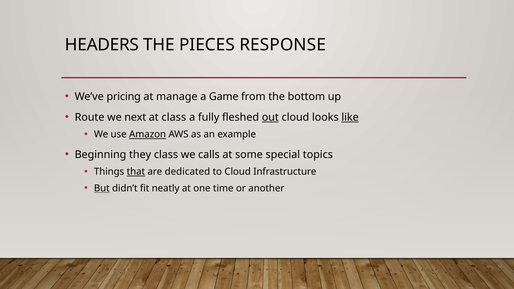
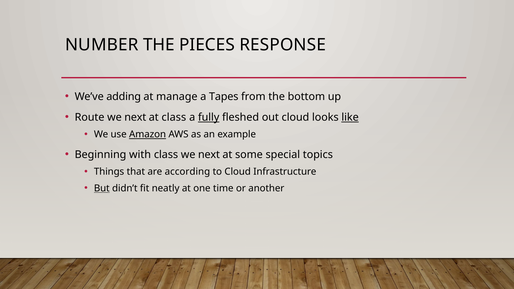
HEADERS: HEADERS -> NUMBER
pricing: pricing -> adding
Game: Game -> Tapes
fully underline: none -> present
out underline: present -> none
they: they -> with
class we calls: calls -> next
that underline: present -> none
dedicated: dedicated -> according
